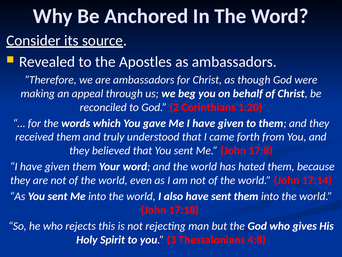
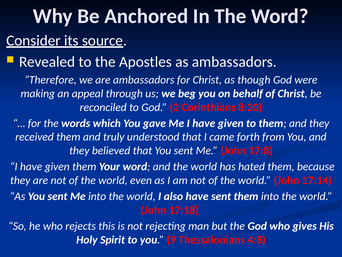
1:20: 1:20 -> 8:20
3: 3 -> 9
